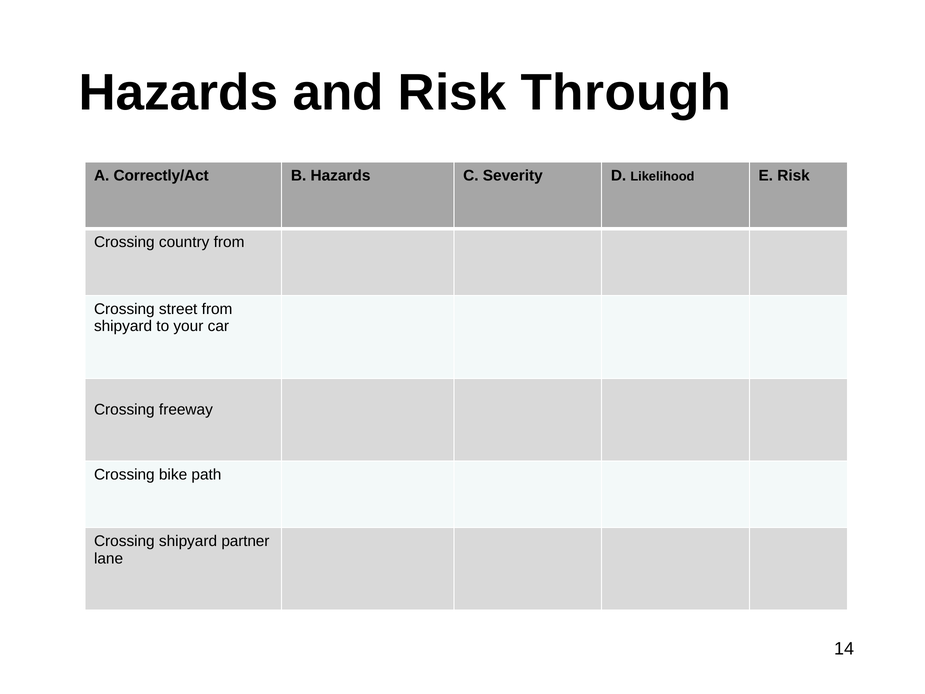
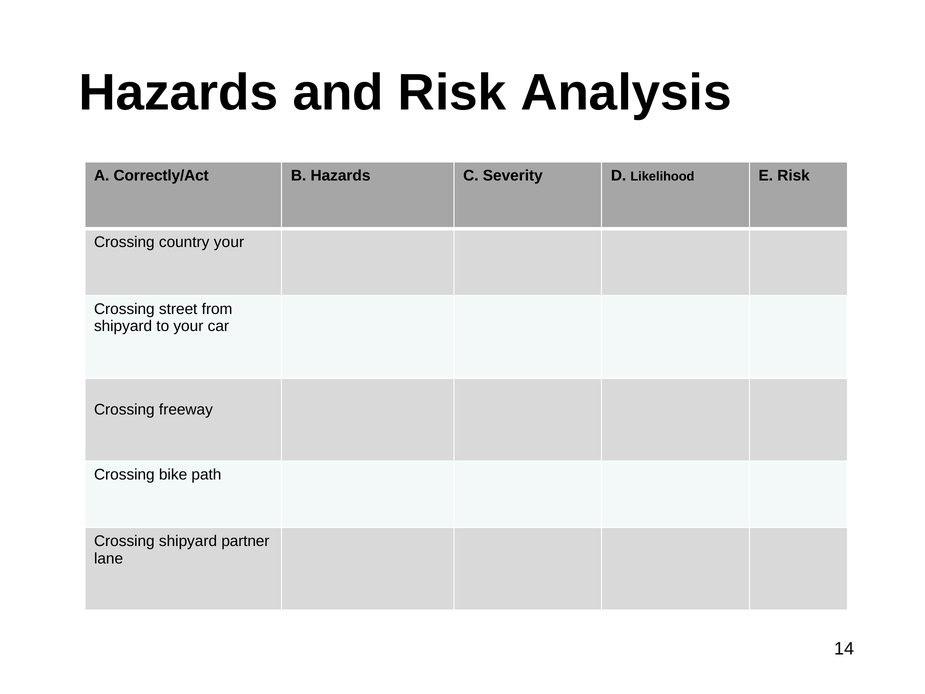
Through: Through -> Analysis
country from: from -> your
